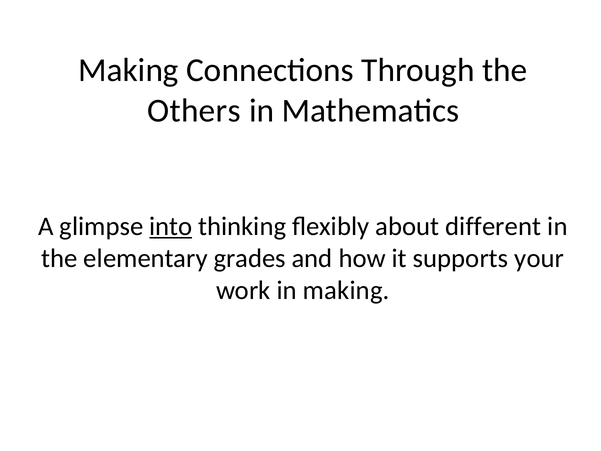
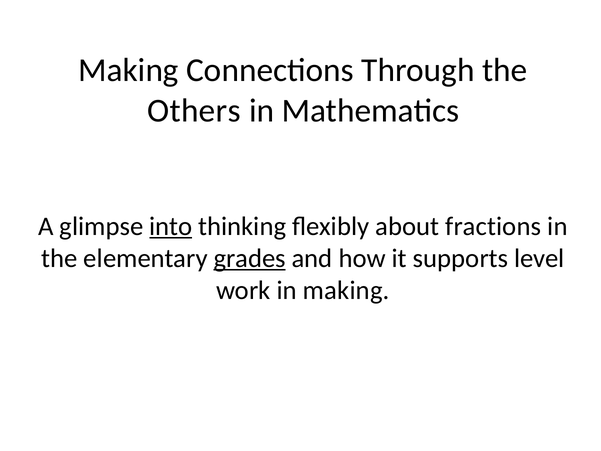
different: different -> fractions
grades underline: none -> present
your: your -> level
